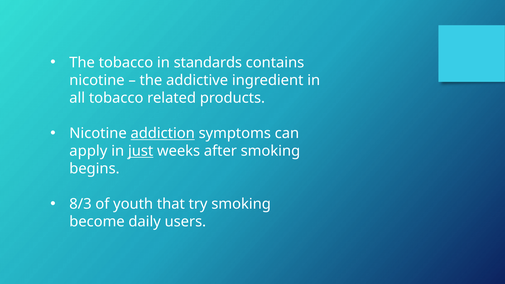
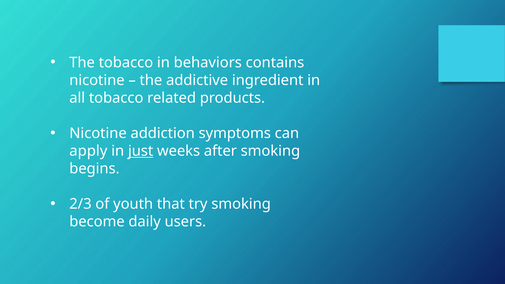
standards: standards -> behaviors
addiction underline: present -> none
8/3: 8/3 -> 2/3
